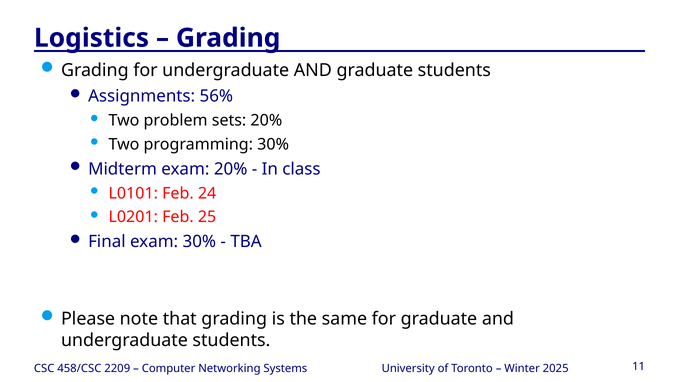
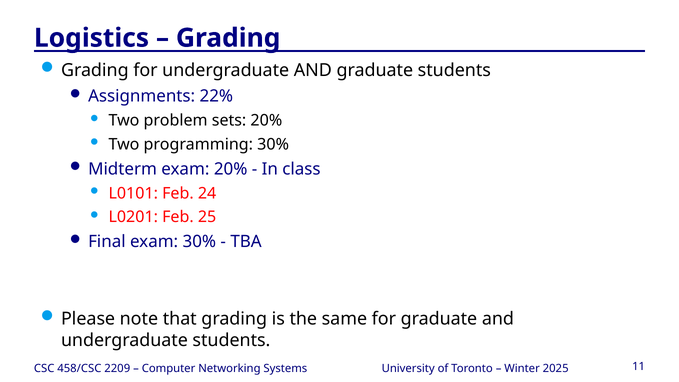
56%: 56% -> 22%
